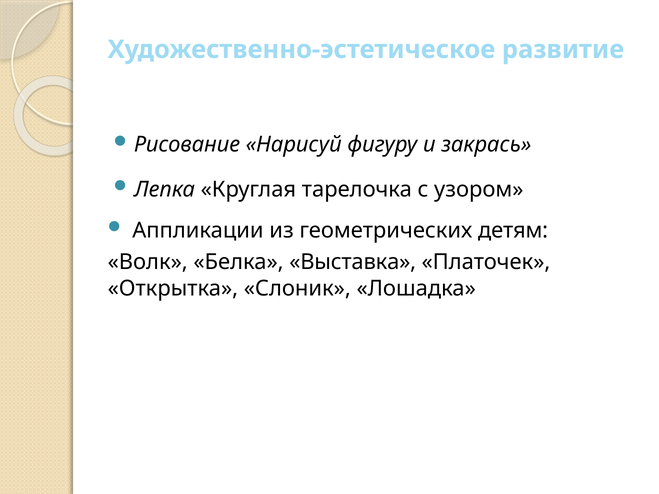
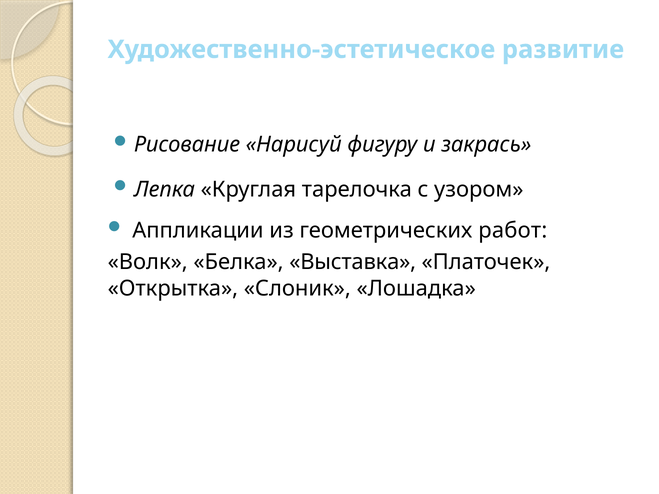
детям: детям -> работ
